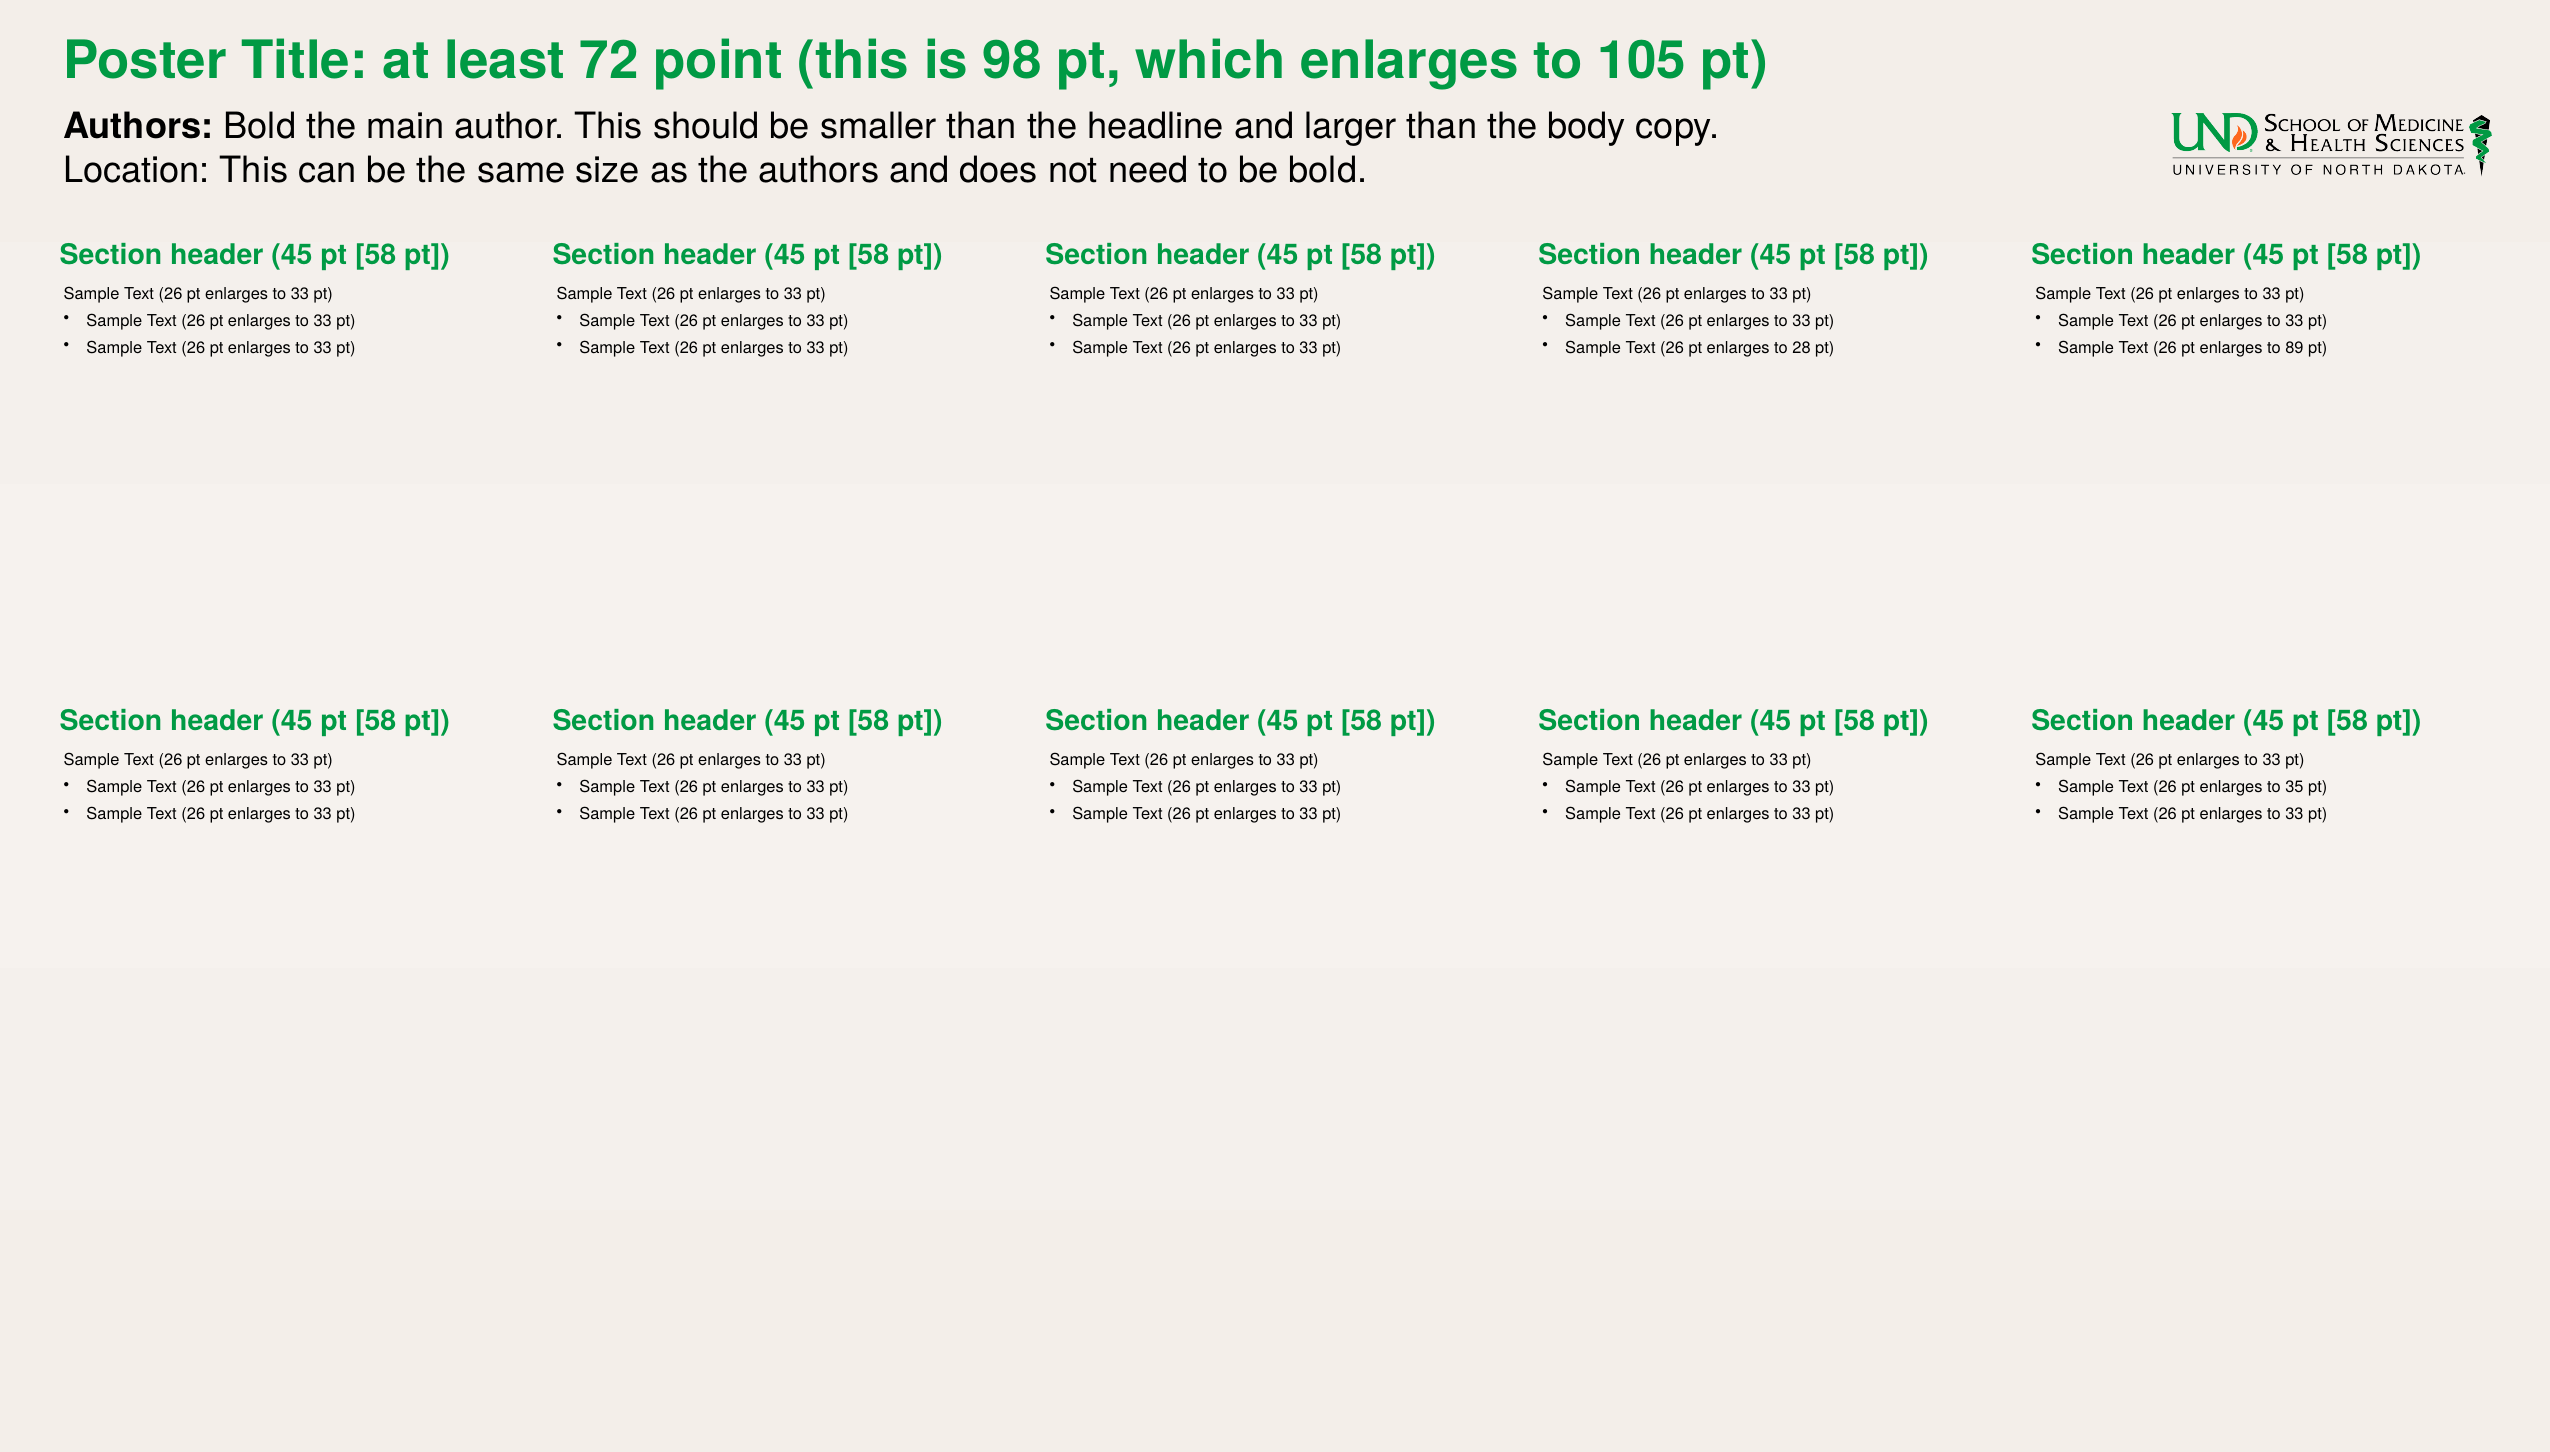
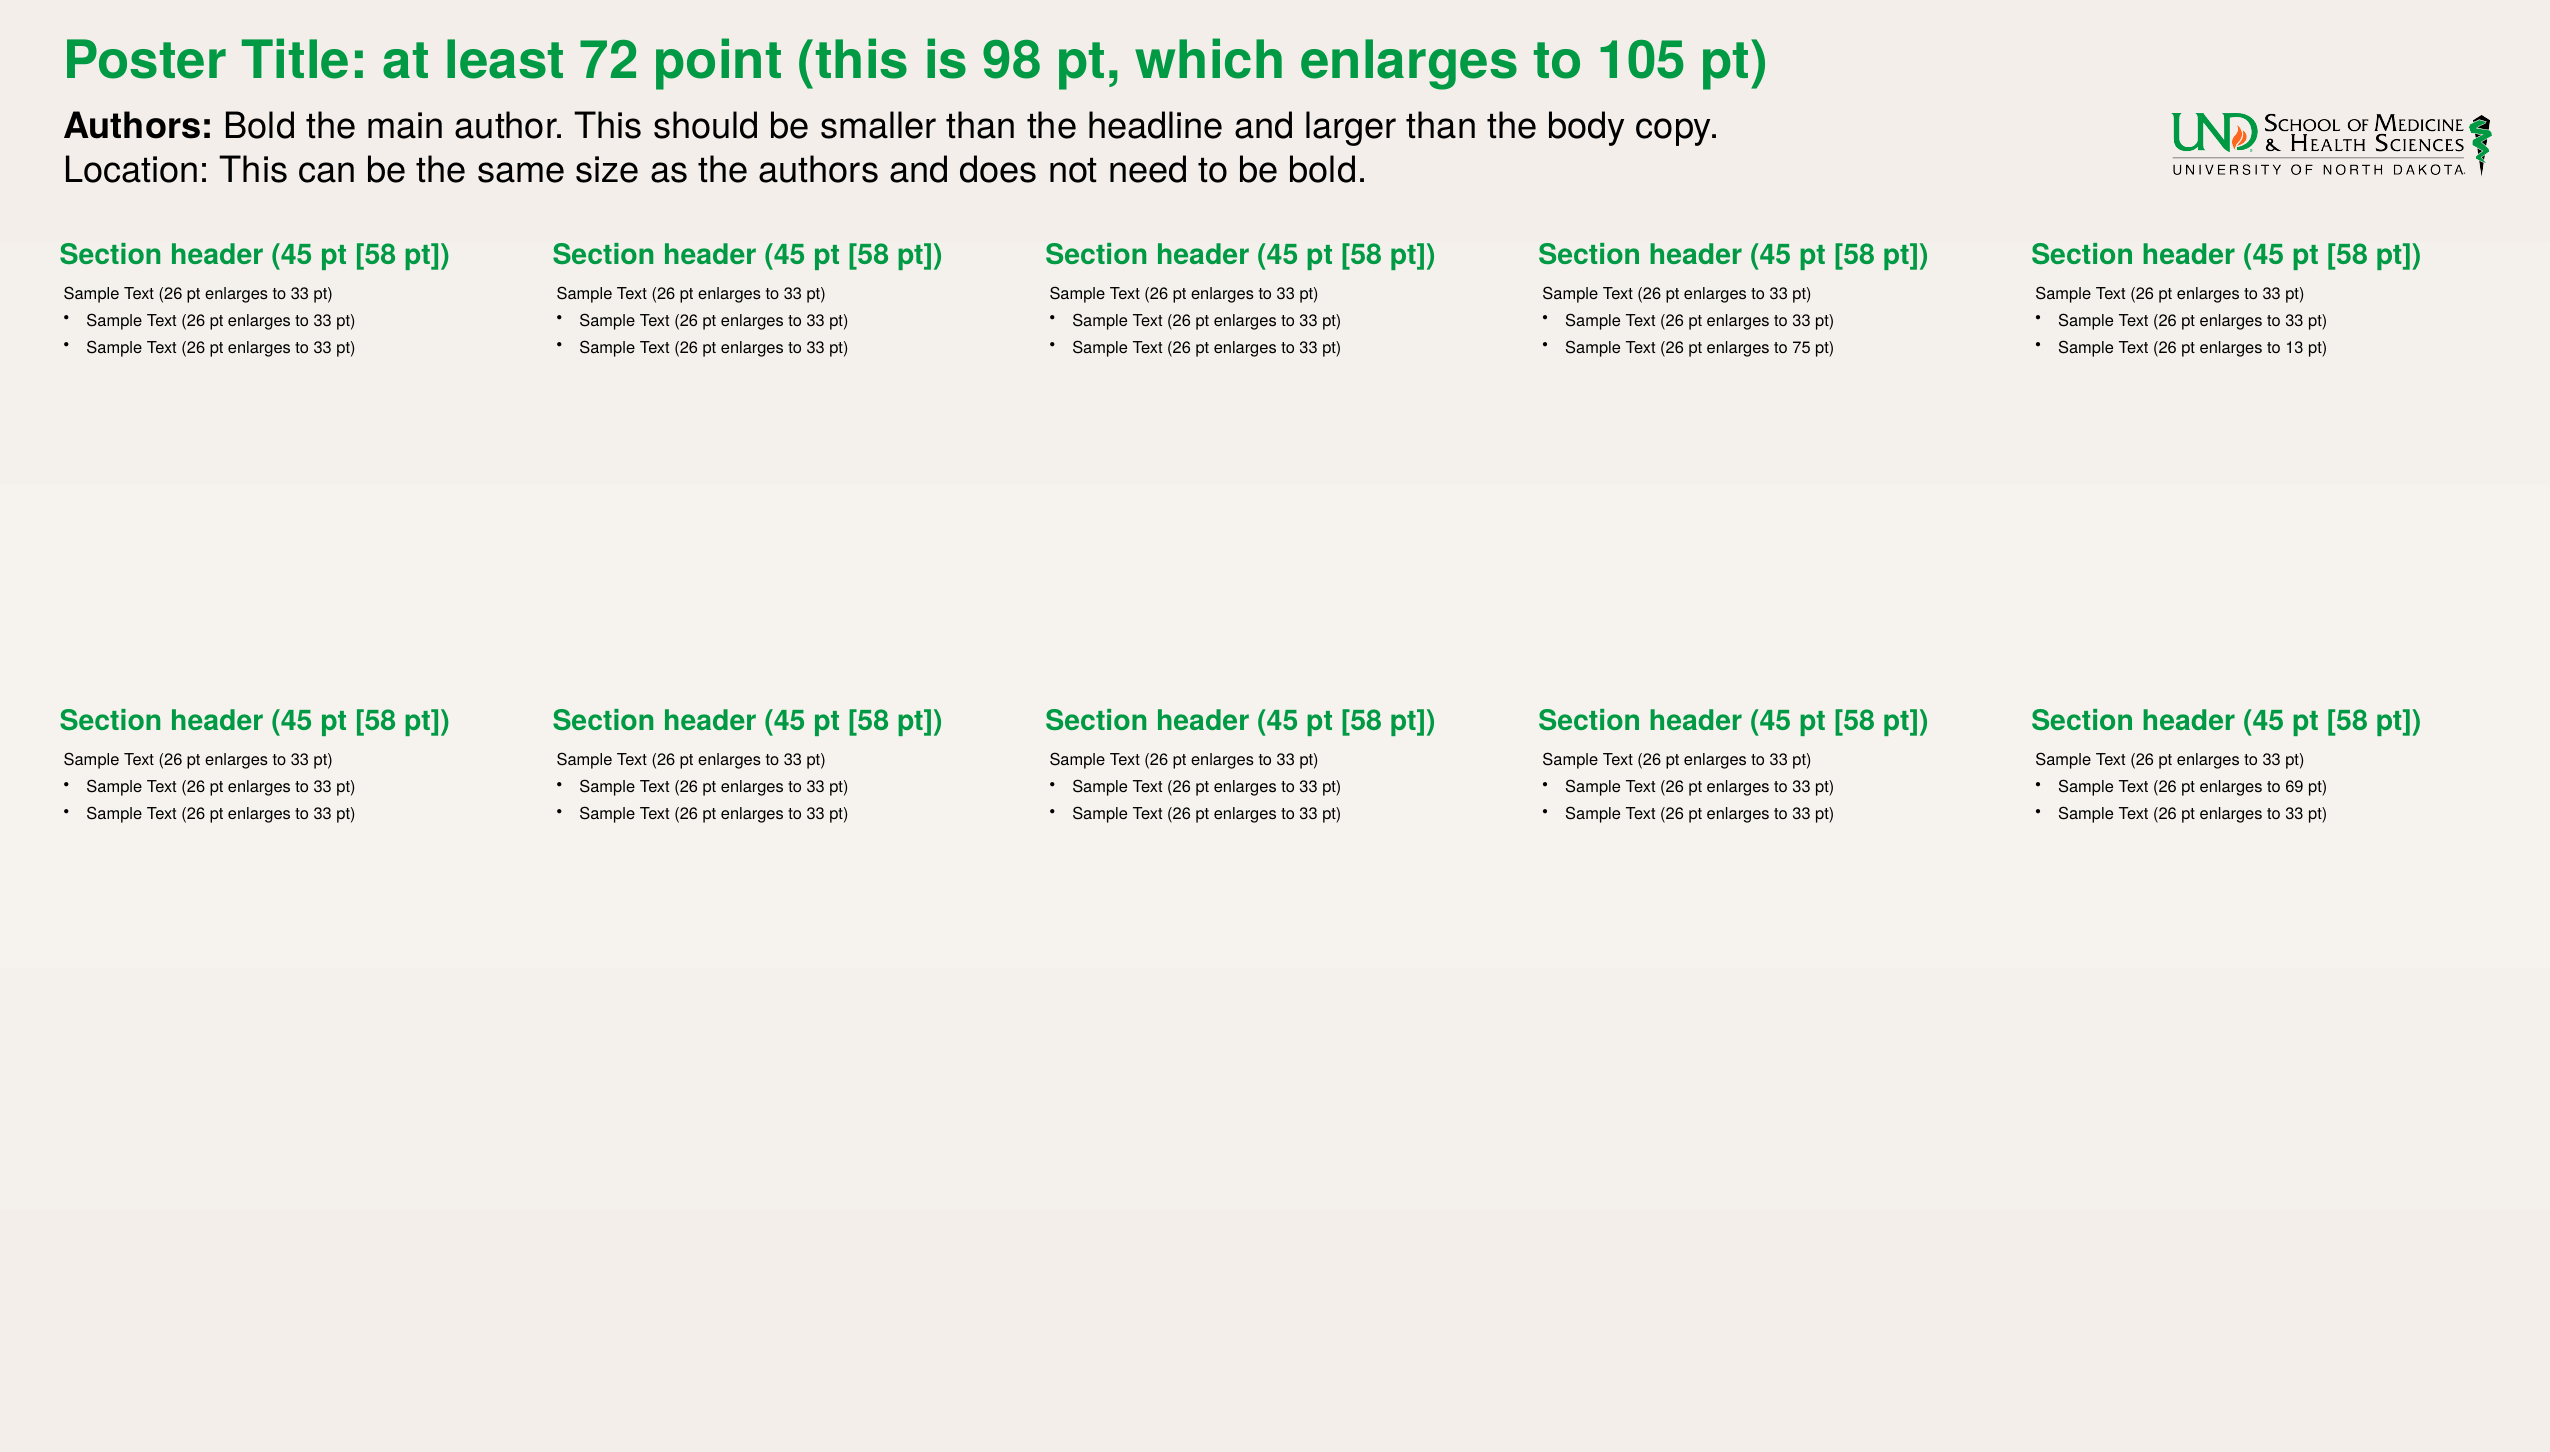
28: 28 -> 75
89: 89 -> 13
35: 35 -> 69
